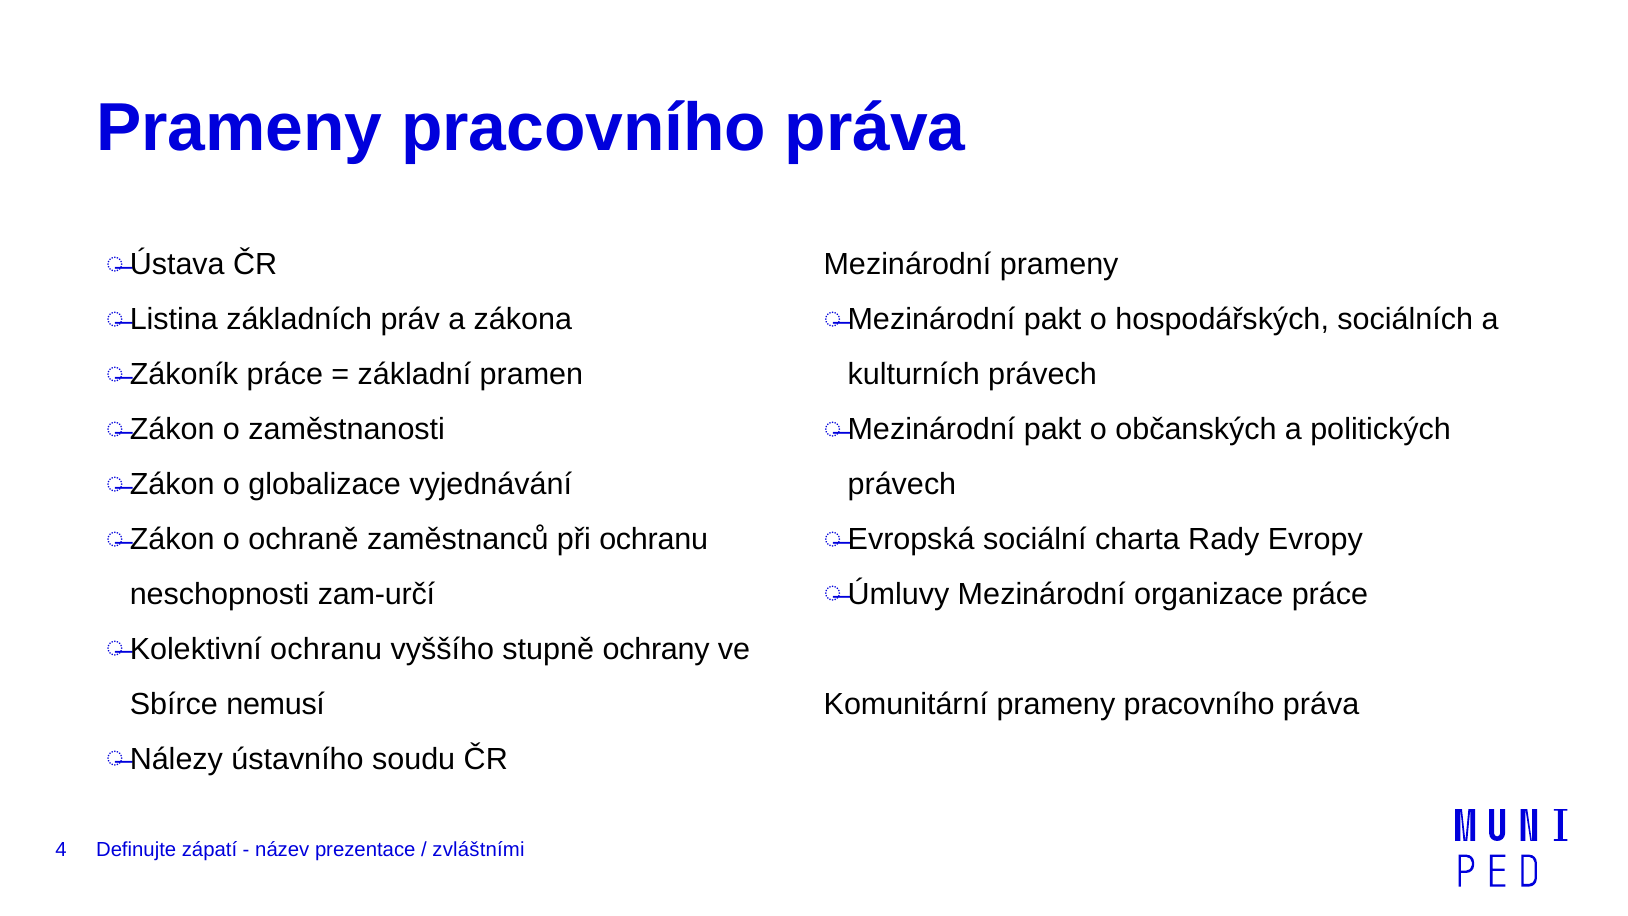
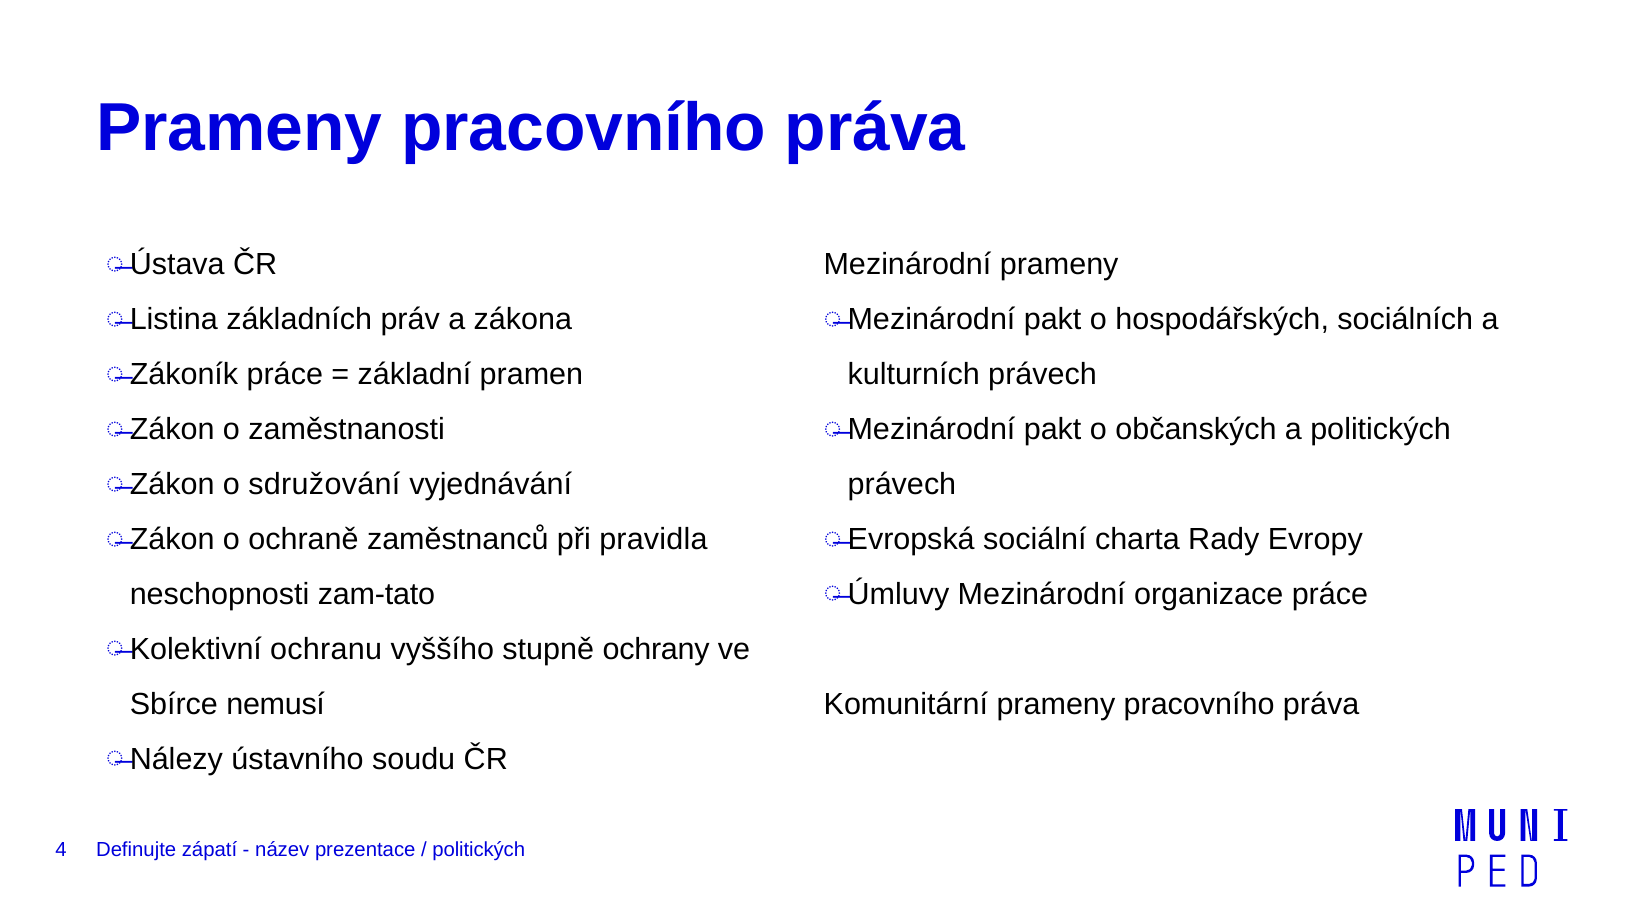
globalizace: globalizace -> sdružování
při ochranu: ochranu -> pravidla
zam-určí: zam-určí -> zam-tato
zvláštními at (479, 850): zvláštními -> politických
